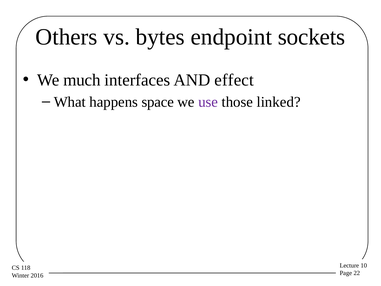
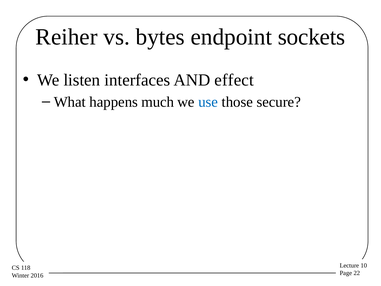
Others: Others -> Reiher
much: much -> listen
space: space -> much
use colour: purple -> blue
linked: linked -> secure
